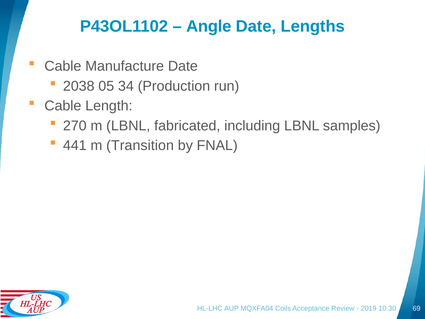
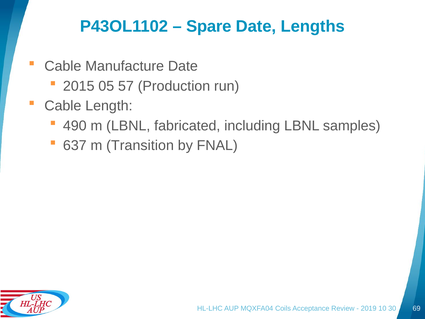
Angle: Angle -> Spare
2038: 2038 -> 2015
34: 34 -> 57
270: 270 -> 490
441: 441 -> 637
